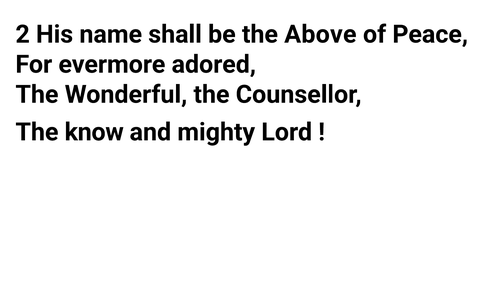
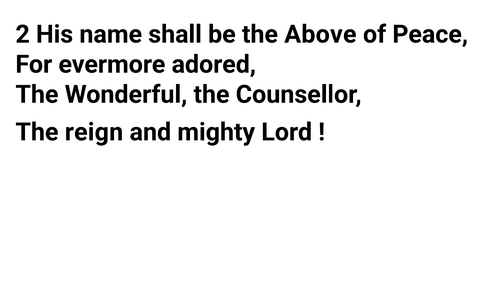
know: know -> reign
